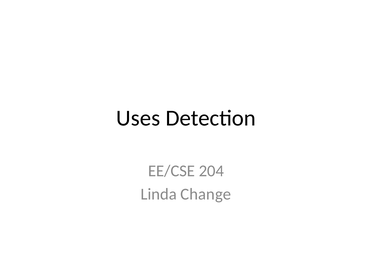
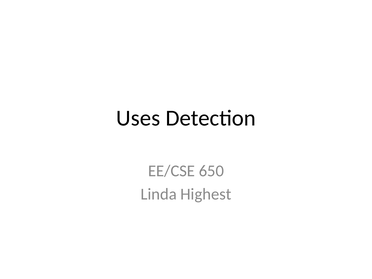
204: 204 -> 650
Change: Change -> Highest
